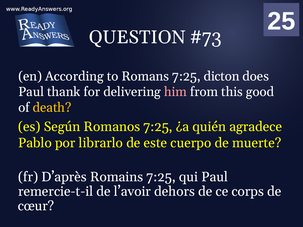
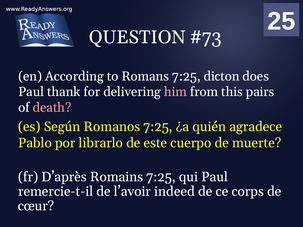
good: good -> pairs
death colour: yellow -> pink
dehors: dehors -> indeed
